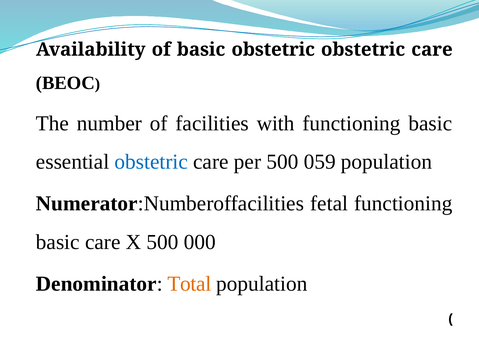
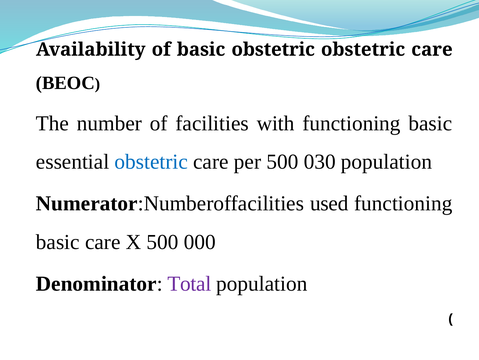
059: 059 -> 030
fetal: fetal -> used
Total colour: orange -> purple
